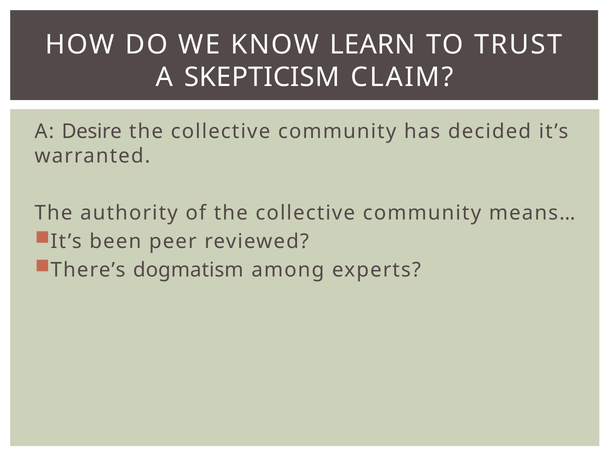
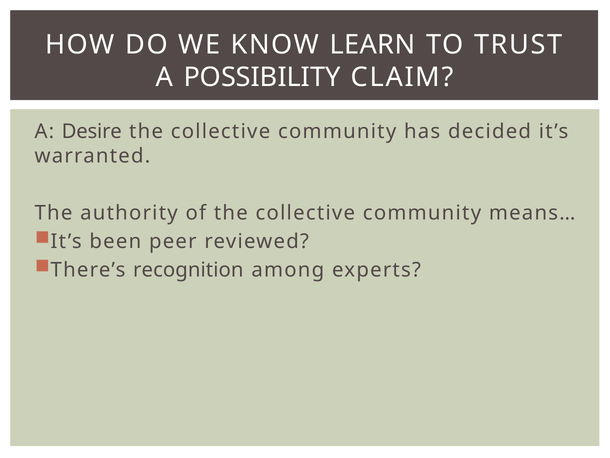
SKEPTICISM: SKEPTICISM -> POSSIBILITY
dogmatism: dogmatism -> recognition
